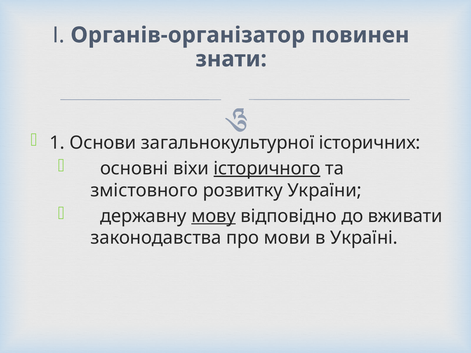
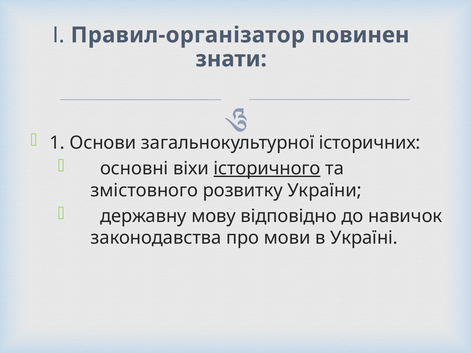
Органів-організатор: Органів-організатор -> Правил-організатор
мову underline: present -> none
вживати: вживати -> навичок
